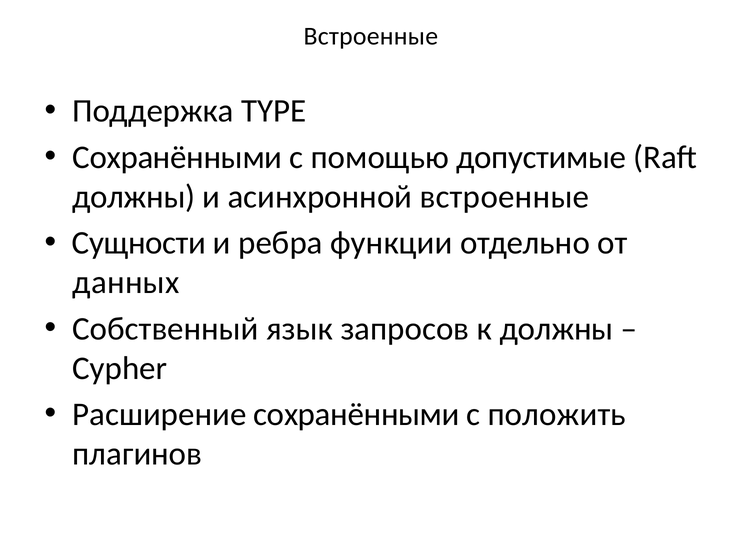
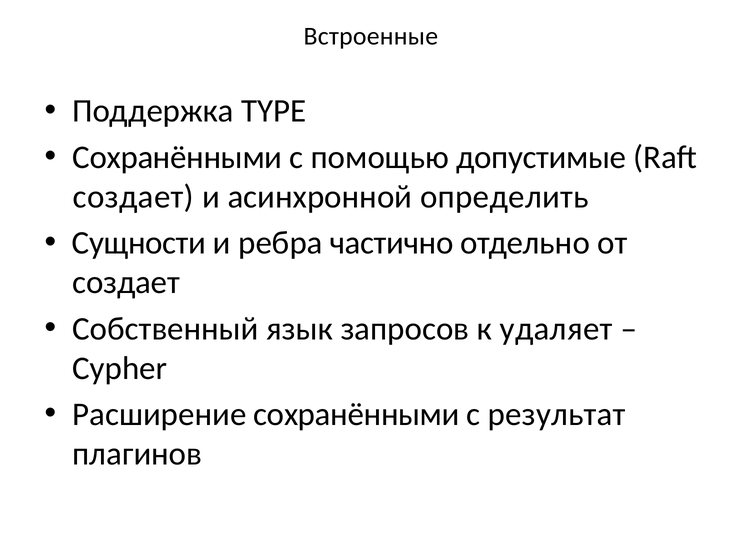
должны at (134, 197): должны -> создает
асинхронной встроенные: встроенные -> определить
функции: функции -> частично
данных at (126, 283): данных -> создает
к должны: должны -> удаляет
положить: положить -> результат
